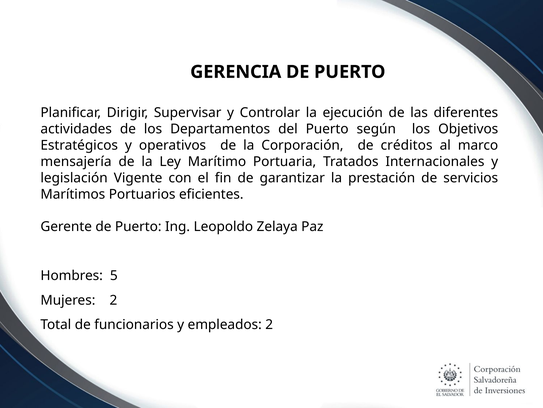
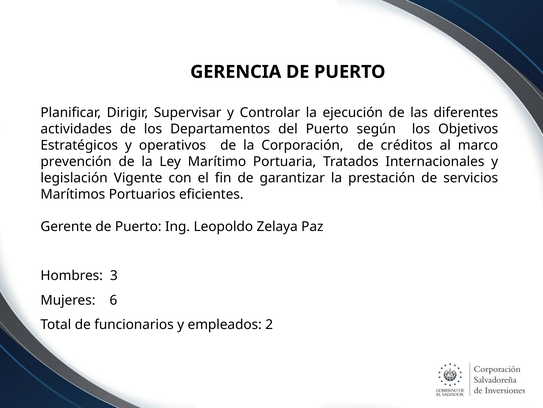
mensajería: mensajería -> prevención
5: 5 -> 3
Mujeres 2: 2 -> 6
